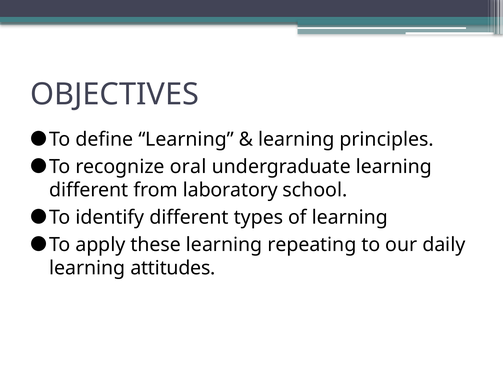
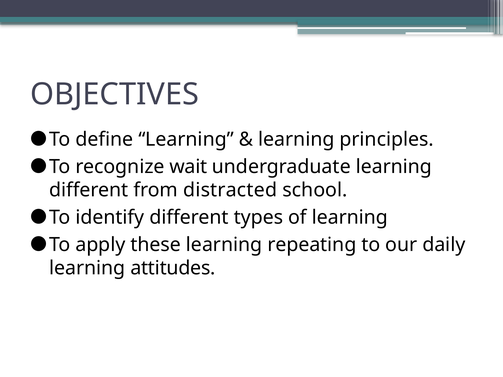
oral: oral -> wait
laboratory: laboratory -> distracted
